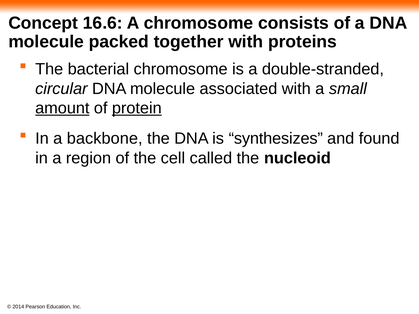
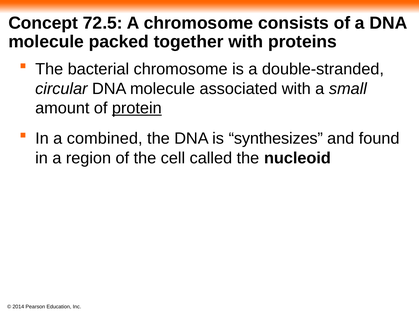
16.6: 16.6 -> 72.5
amount underline: present -> none
backbone: backbone -> combined
